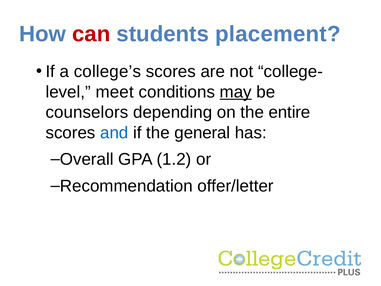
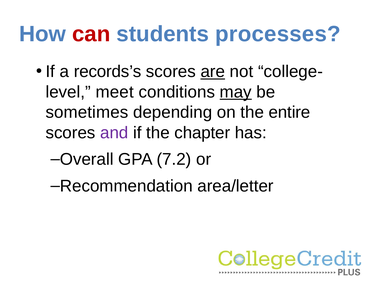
placement: placement -> processes
college’s: college’s -> records’s
are underline: none -> present
counselors: counselors -> sometimes
and colour: blue -> purple
general: general -> chapter
1.2: 1.2 -> 7.2
offer/letter: offer/letter -> area/letter
